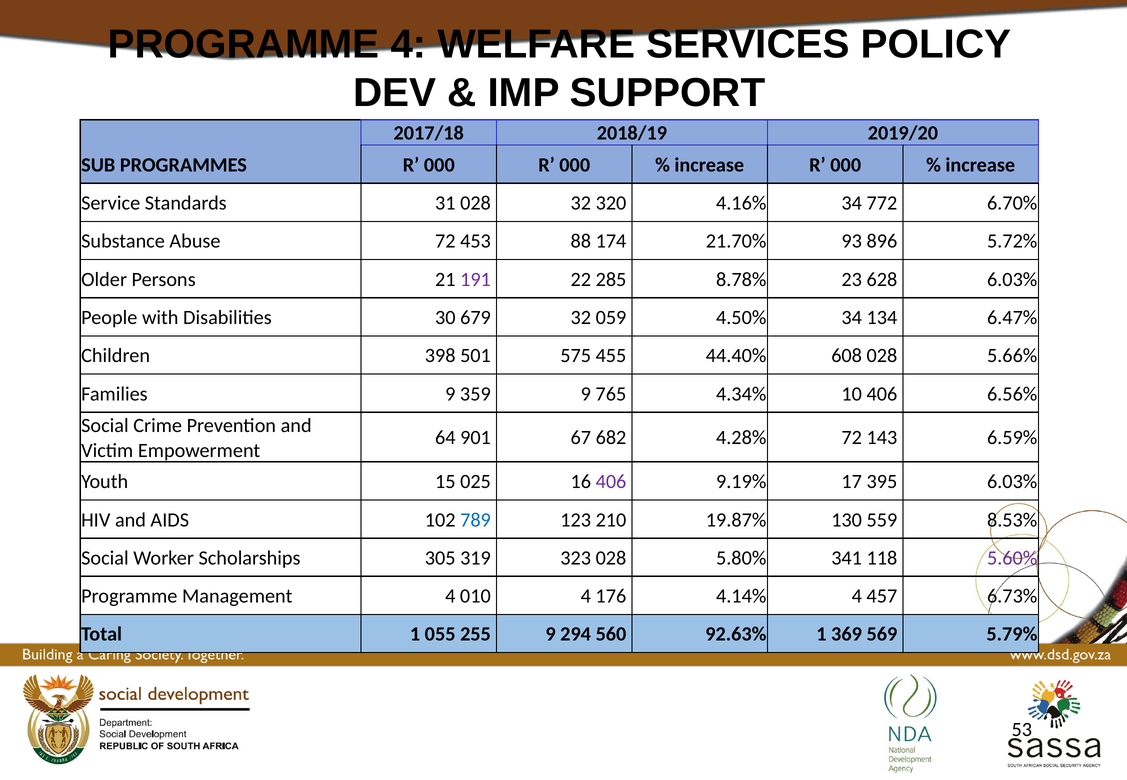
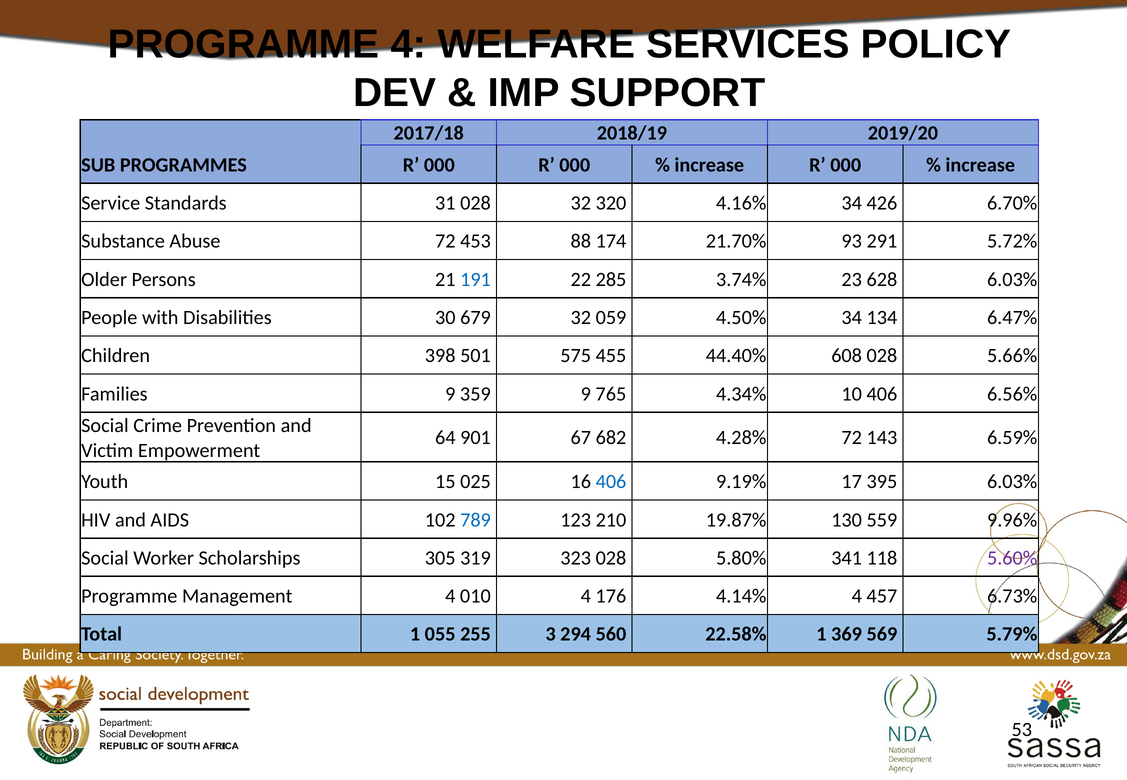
772: 772 -> 426
896: 896 -> 291
191 colour: purple -> blue
8.78%: 8.78% -> 3.74%
406 at (611, 482) colour: purple -> blue
8.53%: 8.53% -> 9.96%
255 9: 9 -> 3
92.63%: 92.63% -> 22.58%
